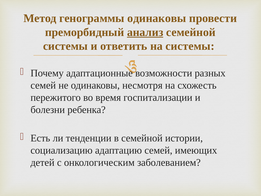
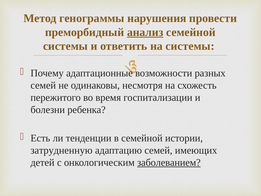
генограммы одинаковы: одинаковы -> нарушения
социализацию: социализацию -> затрудненную
заболеванием underline: none -> present
